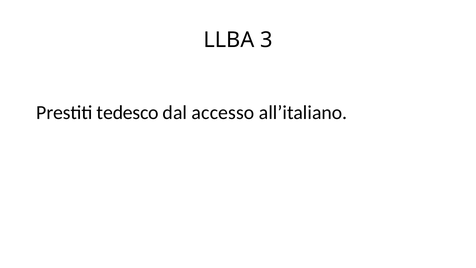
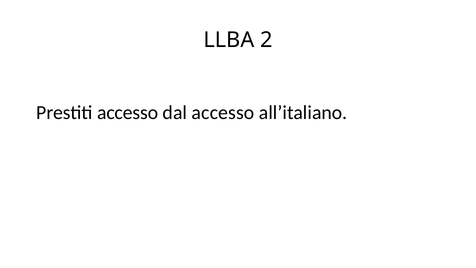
3: 3 -> 2
Prestiti tedesco: tedesco -> accesso
